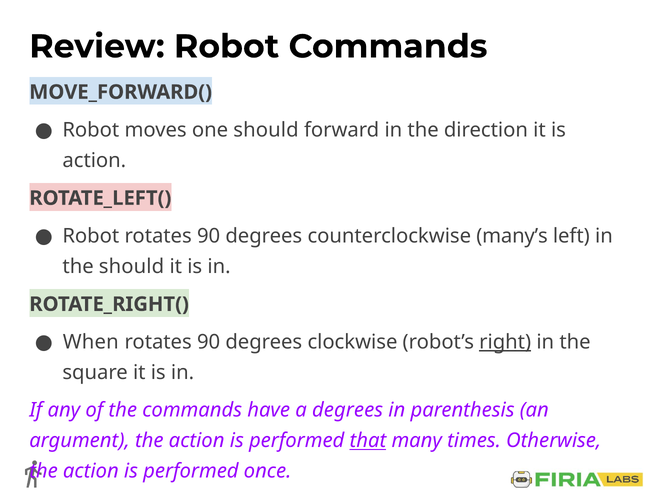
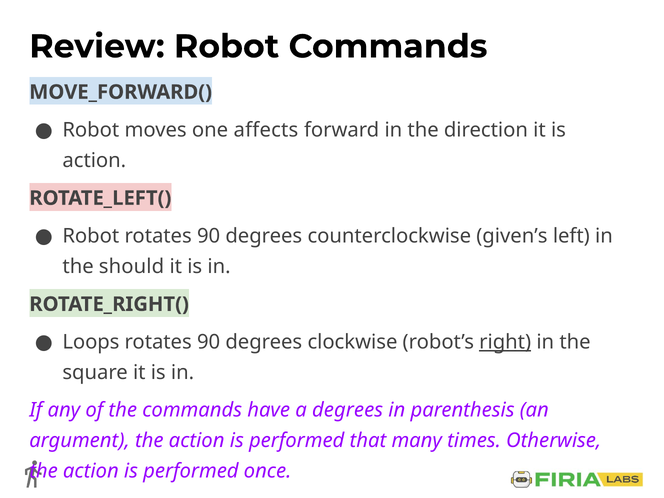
one should: should -> affects
many’s: many’s -> given’s
When: When -> Loops
that underline: present -> none
